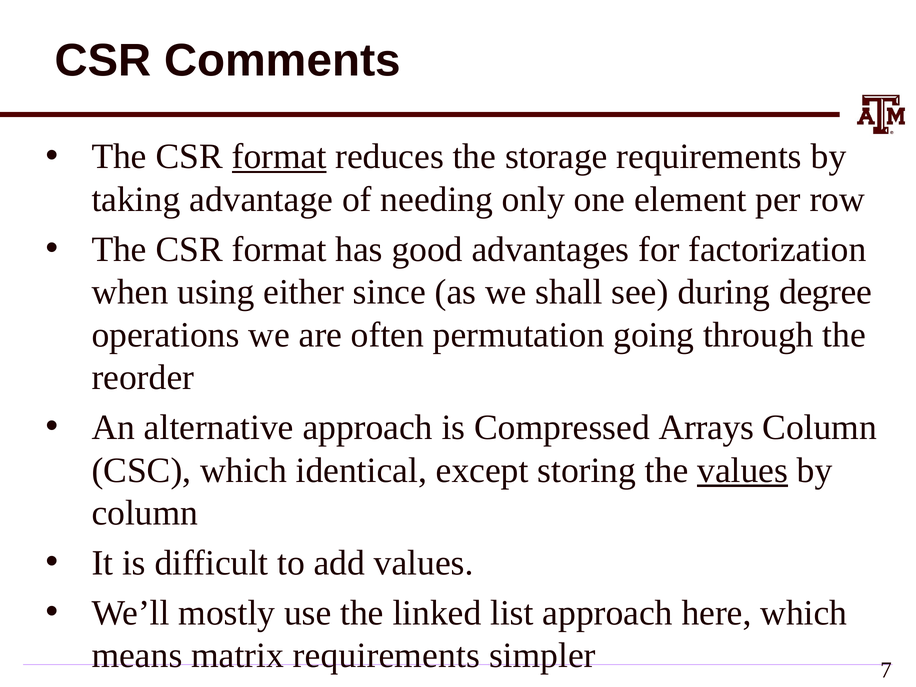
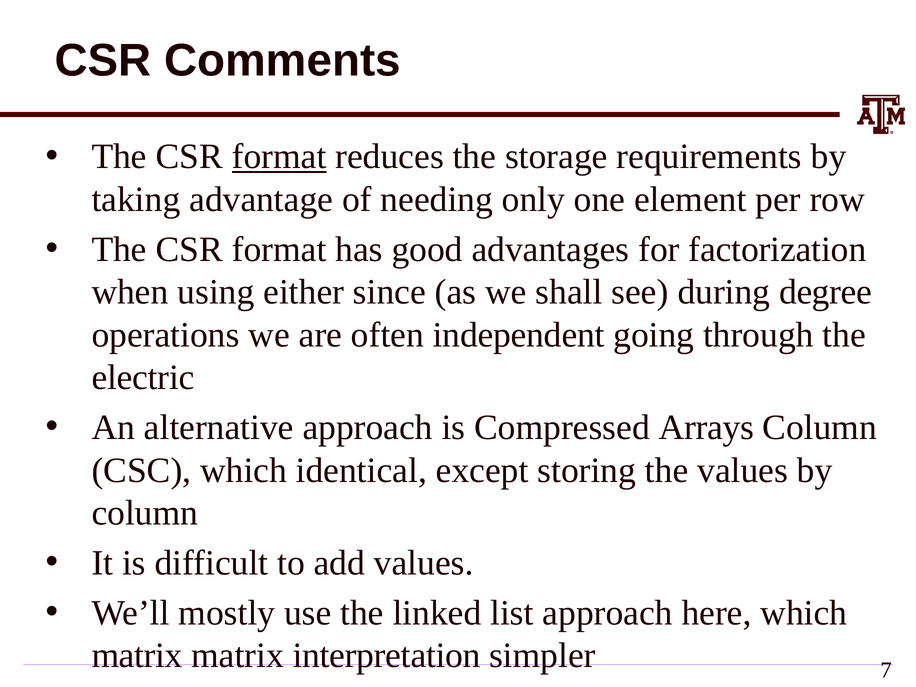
permutation: permutation -> independent
reorder: reorder -> electric
values at (743, 470) underline: present -> none
means at (137, 656): means -> matrix
matrix requirements: requirements -> interpretation
